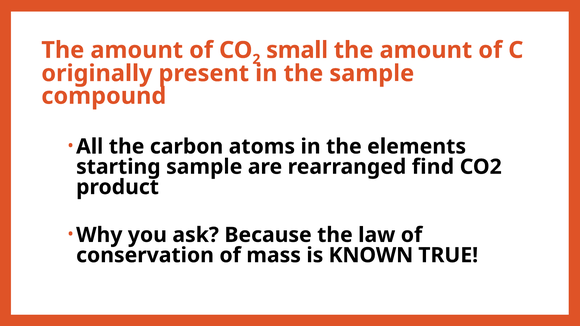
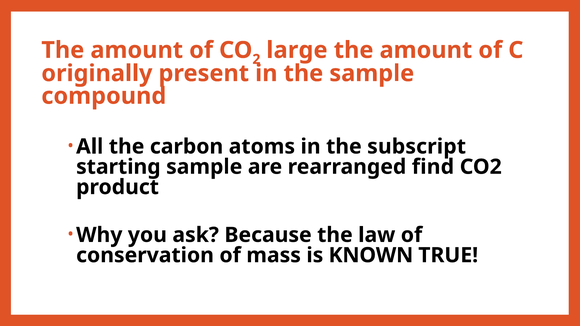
small: small -> large
elements: elements -> subscript
